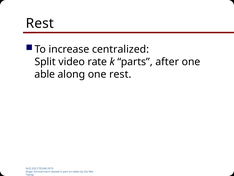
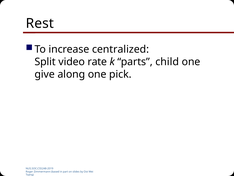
after: after -> child
able: able -> give
one rest: rest -> pick
